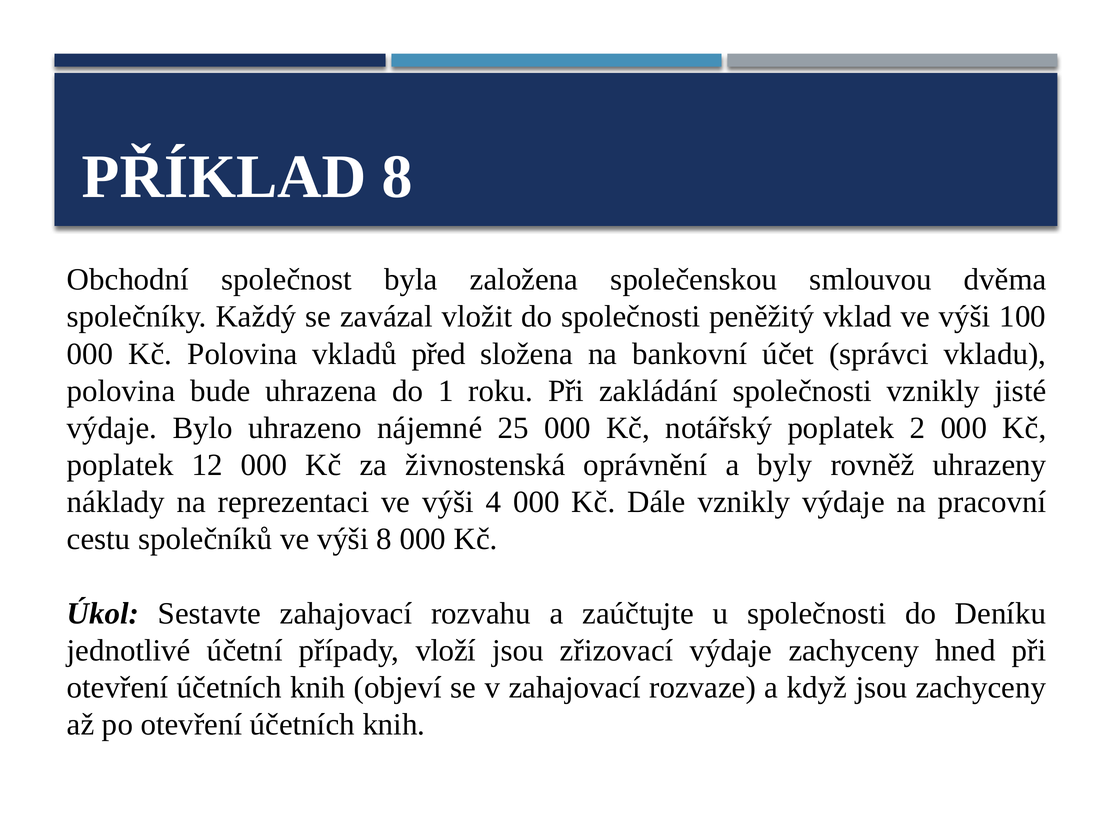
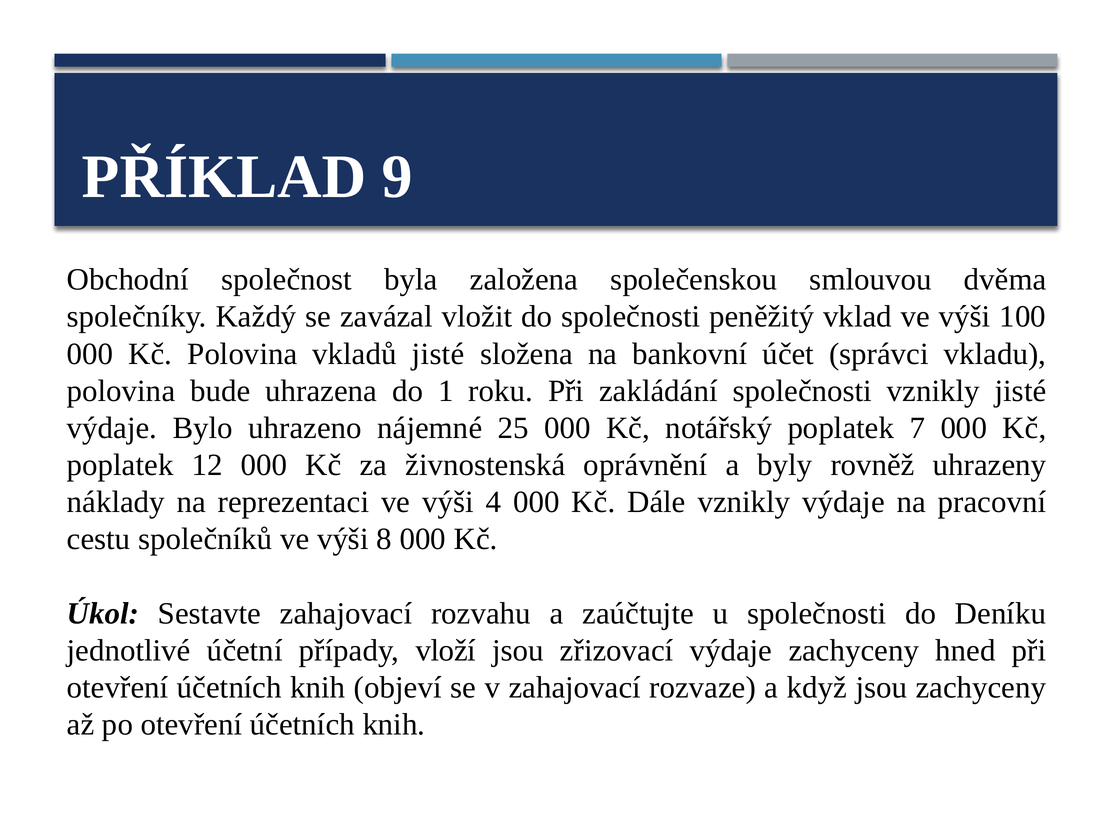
PŘÍKLAD 8: 8 -> 9
vkladů před: před -> jisté
2: 2 -> 7
